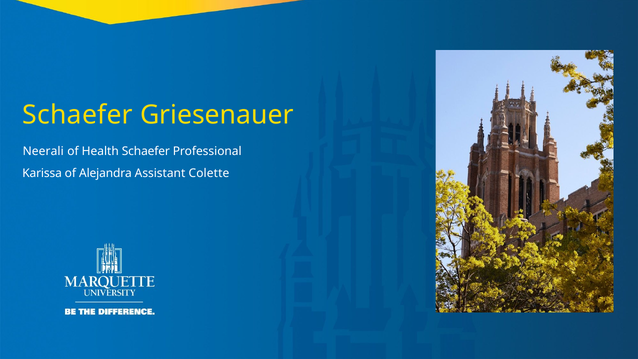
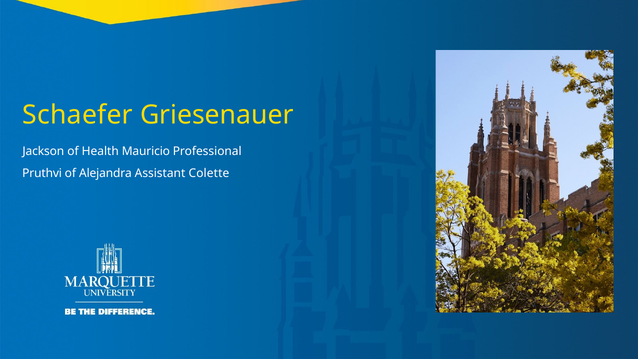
Neerali: Neerali -> Jackson
Health Schaefer: Schaefer -> Mauricio
Karissa: Karissa -> Pruthvi
